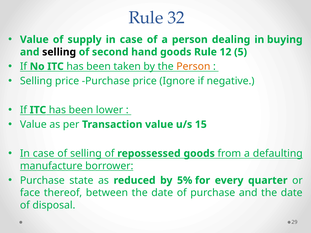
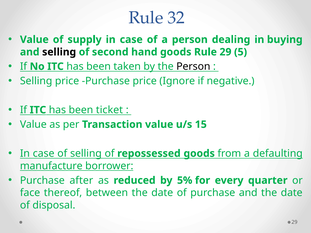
Rule 12: 12 -> 29
Person at (193, 67) colour: orange -> black
lower: lower -> ticket
state: state -> after
